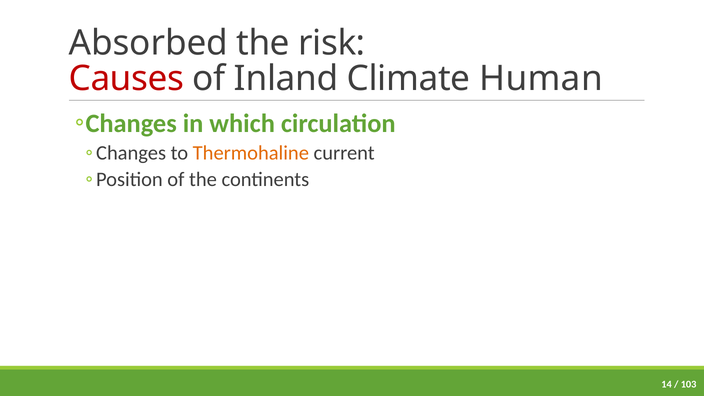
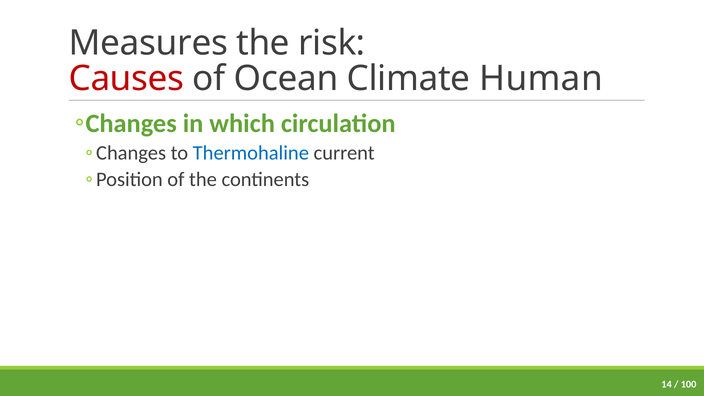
Absorbed: Absorbed -> Measures
Inland: Inland -> Ocean
Thermohaline colour: orange -> blue
103: 103 -> 100
